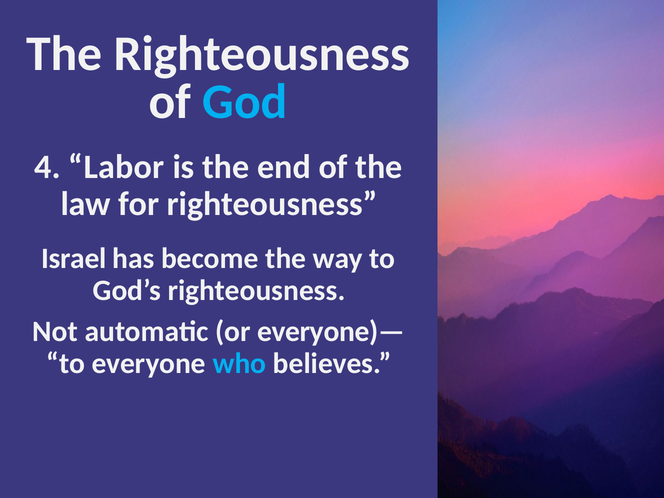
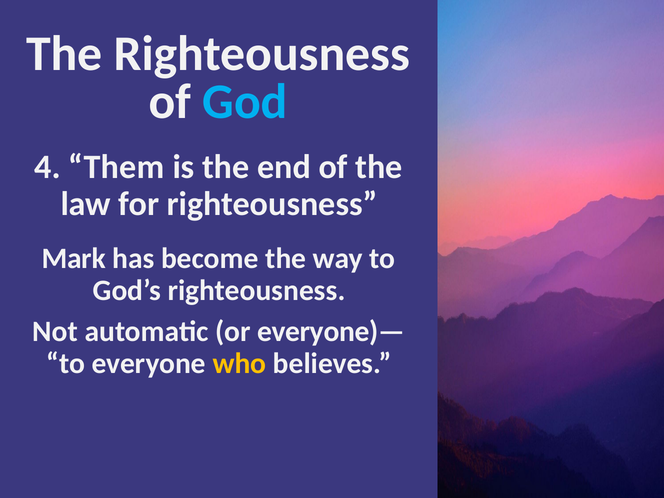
Labor: Labor -> Them
Israel: Israel -> Mark
who colour: light blue -> yellow
